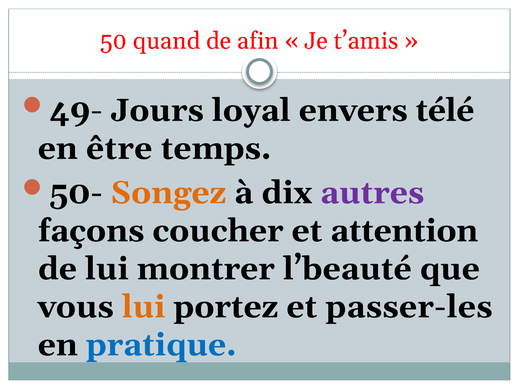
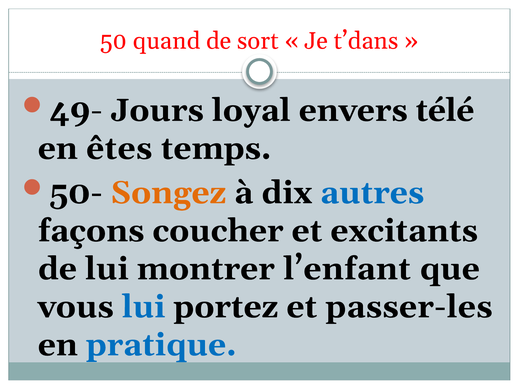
afin: afin -> sort
t’amis: t’amis -> t’dans
être: être -> êtes
autres colour: purple -> blue
attention: attention -> excitants
l’beauté: l’beauté -> l’enfant
lui at (144, 307) colour: orange -> blue
